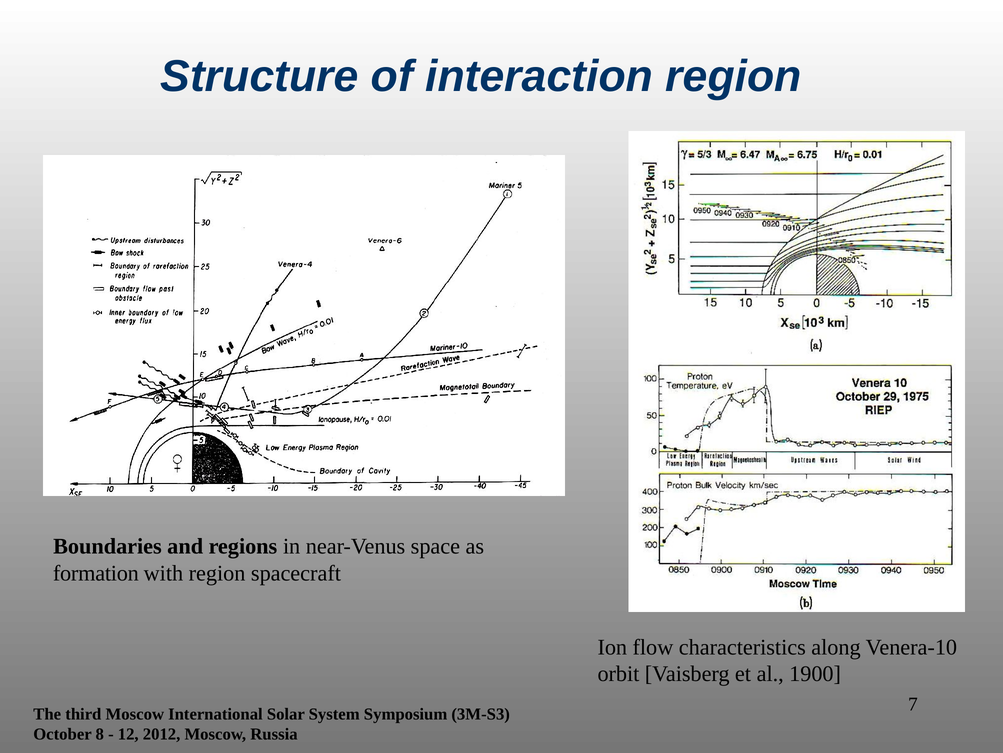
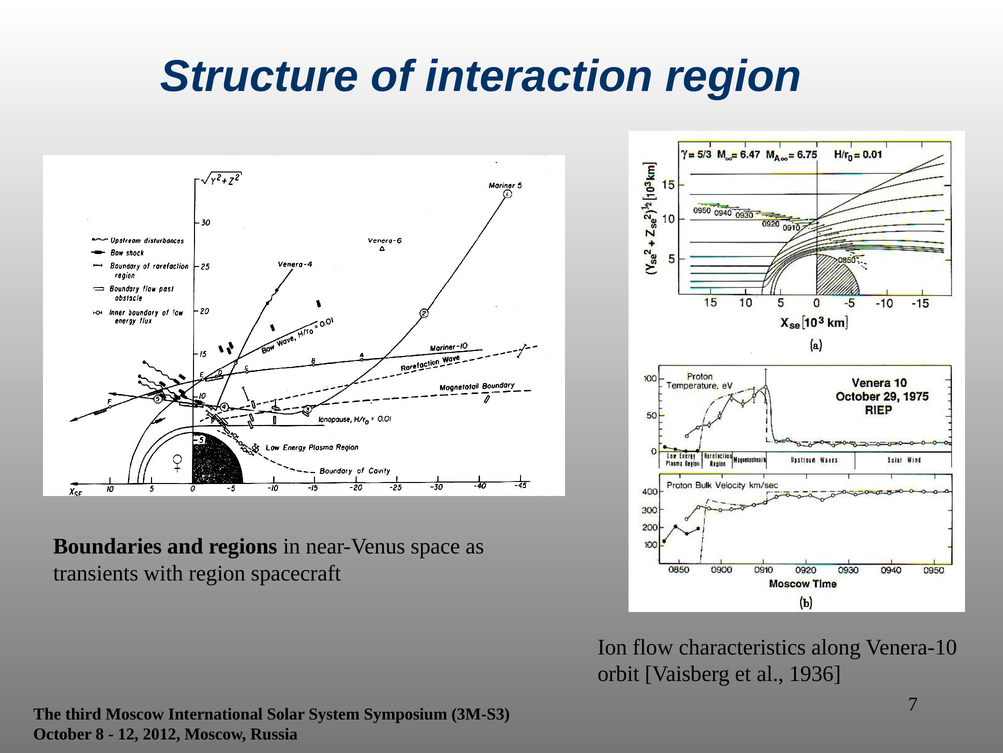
formation: formation -> transients
1900: 1900 -> 1936
